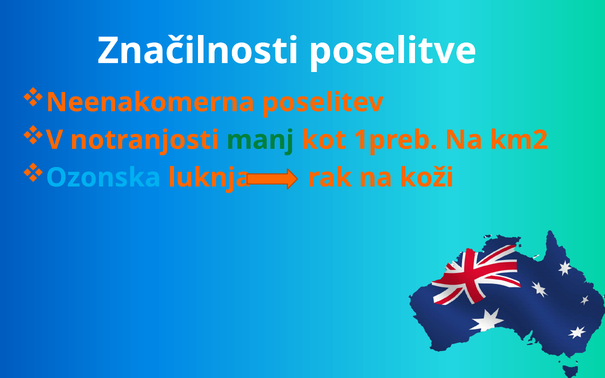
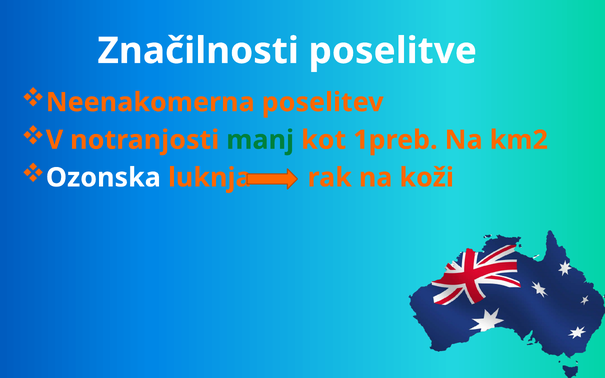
Ozonska colour: light blue -> white
